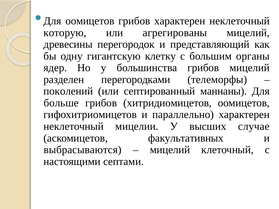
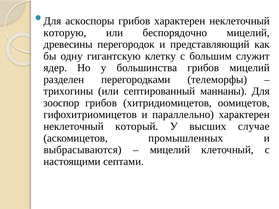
Для оомицетов: оомицетов -> аскоспоры
агрегированы: агрегированы -> беспорядочно
органы: органы -> служит
поколений: поколений -> трихогины
больше: больше -> зооспор
мицелии: мицелии -> который
факультативных: факультативных -> промышленных
